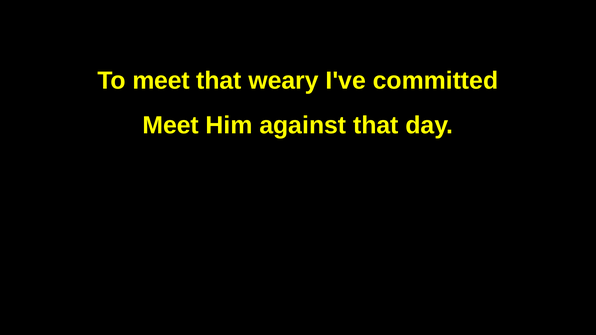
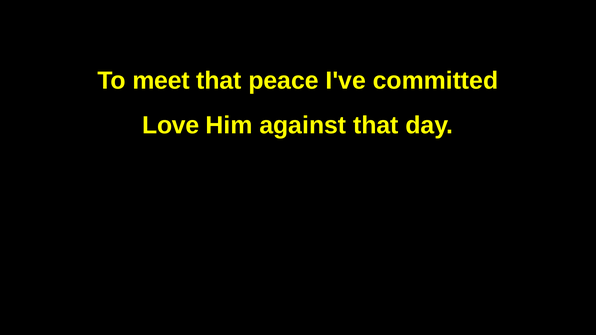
weary: weary -> peace
Meet at (171, 125): Meet -> Love
